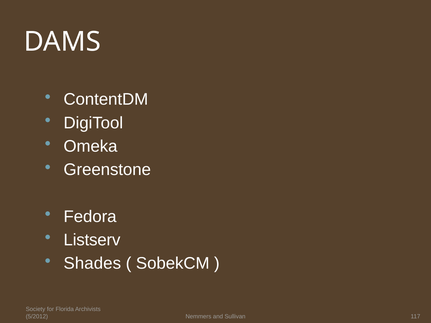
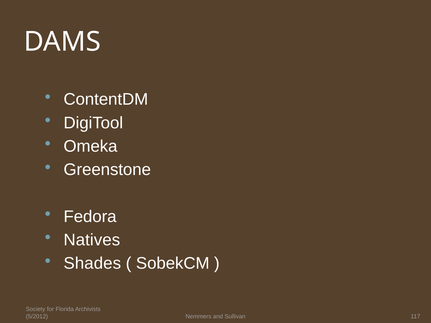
Listserv: Listserv -> Natives
